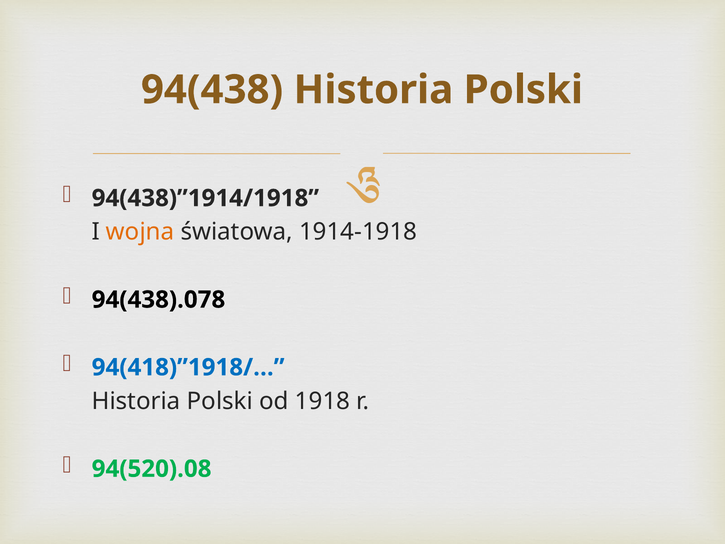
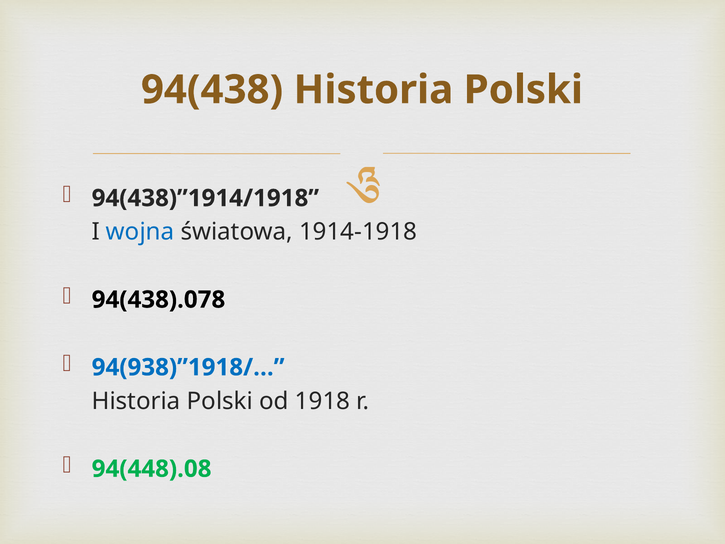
wojna colour: orange -> blue
94(418)”1918/…: 94(418)”1918/… -> 94(938)”1918/…
94(520).08: 94(520).08 -> 94(448).08
